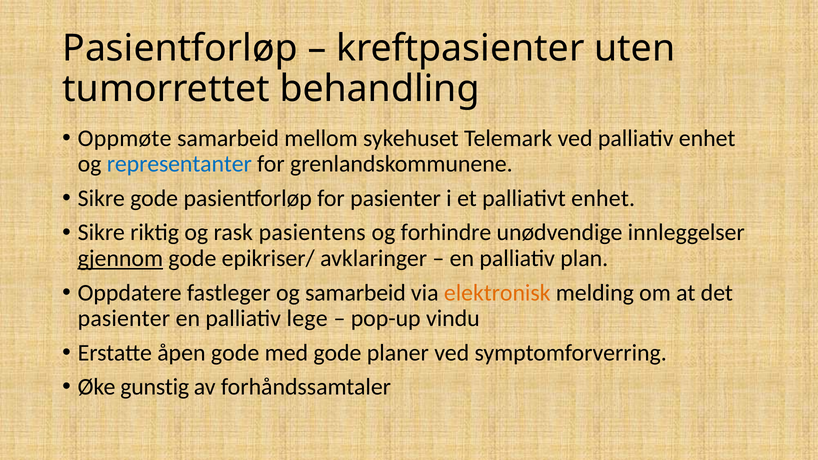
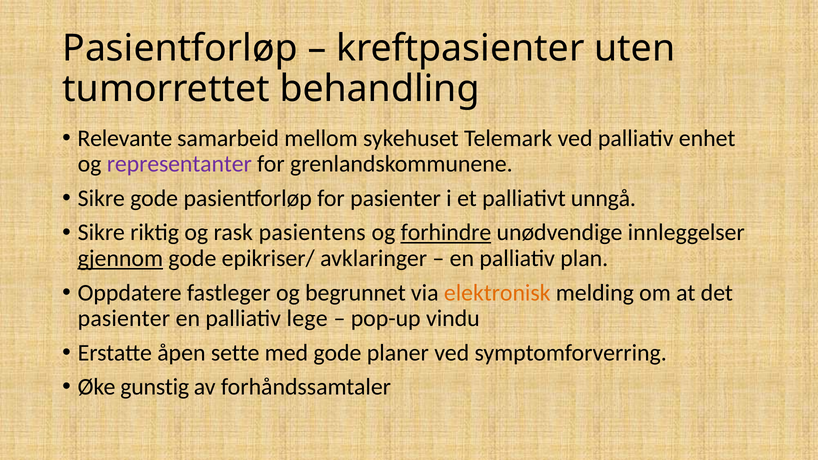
Oppmøte: Oppmøte -> Relevante
representanter colour: blue -> purple
palliativt enhet: enhet -> unngå
forhindre underline: none -> present
og samarbeid: samarbeid -> begrunnet
åpen gode: gode -> sette
